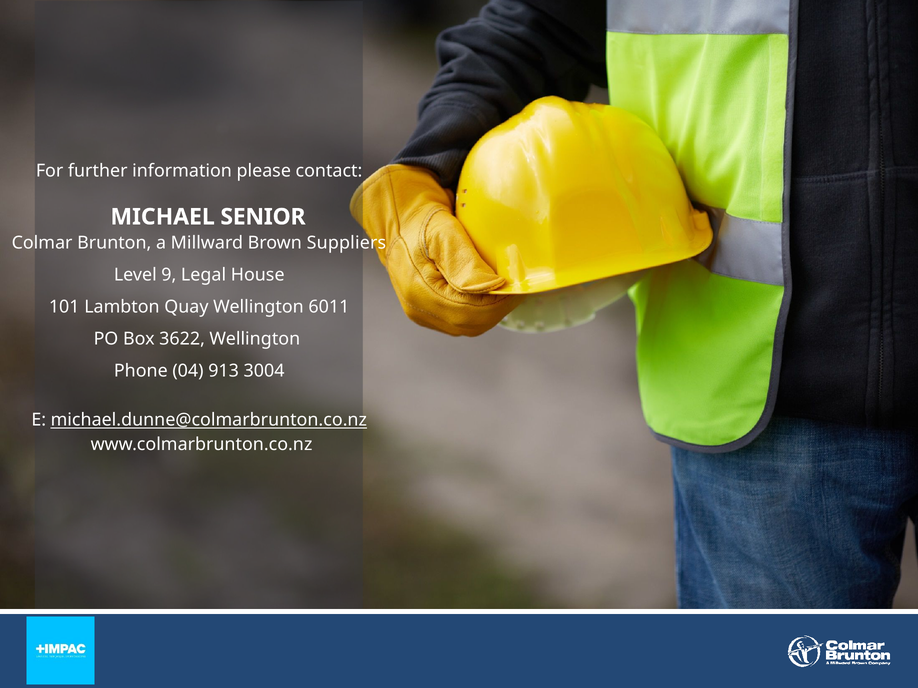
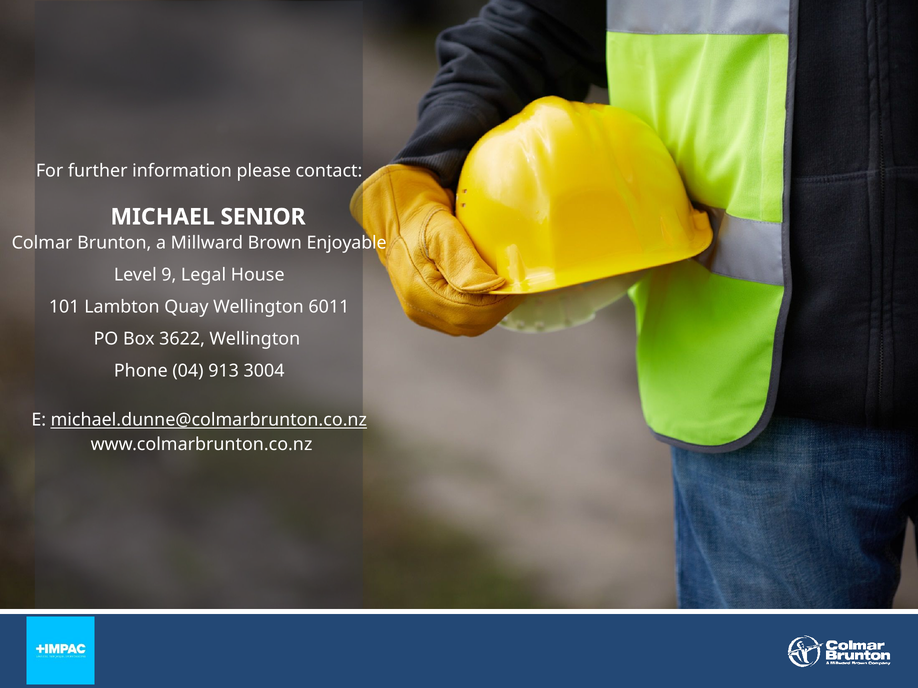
Suppliers: Suppliers -> Enjoyable
